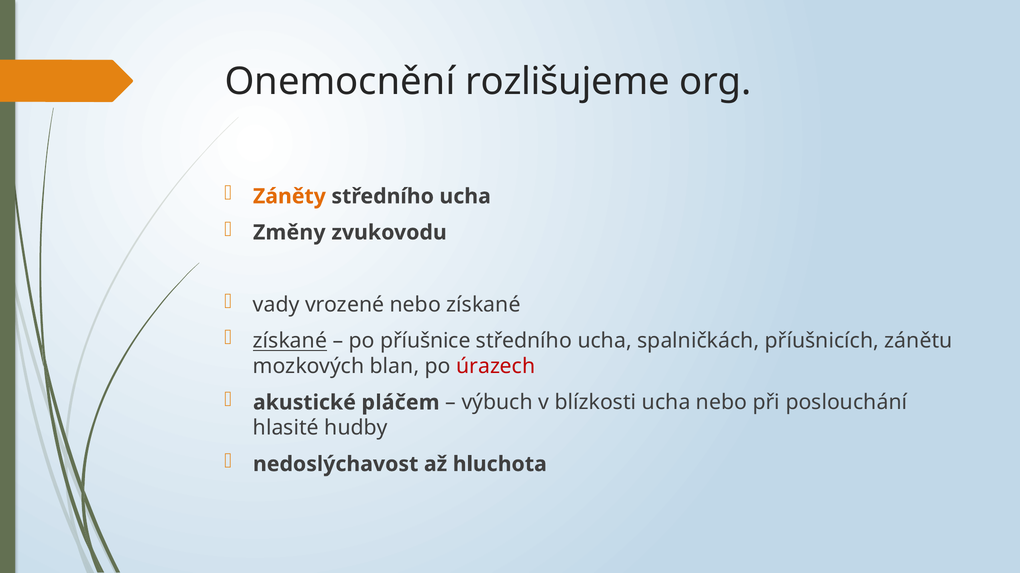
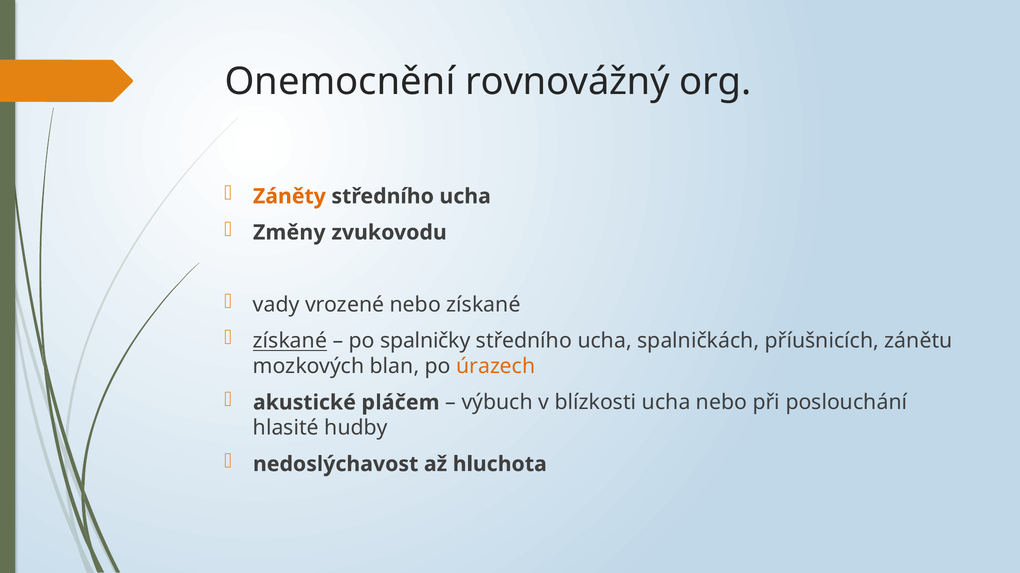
rozlišujeme: rozlišujeme -> rovnovážný
příušnice: příušnice -> spalničky
úrazech colour: red -> orange
